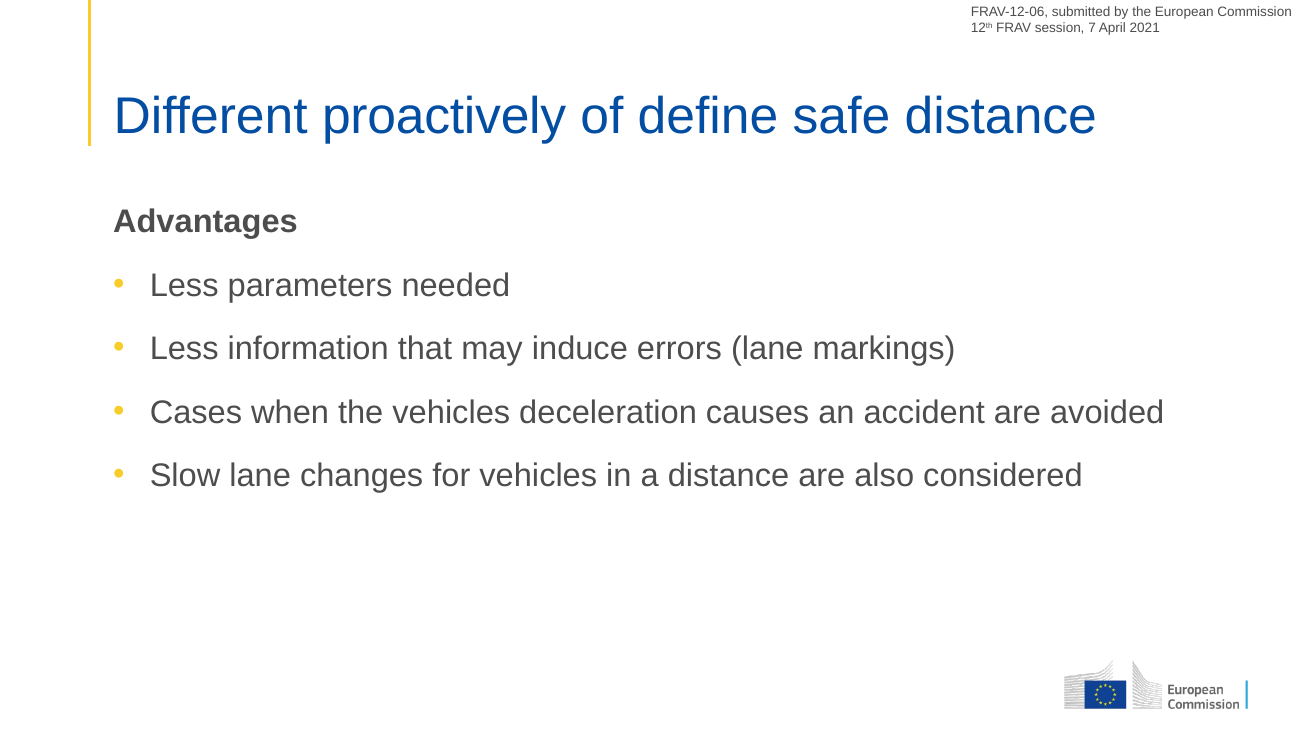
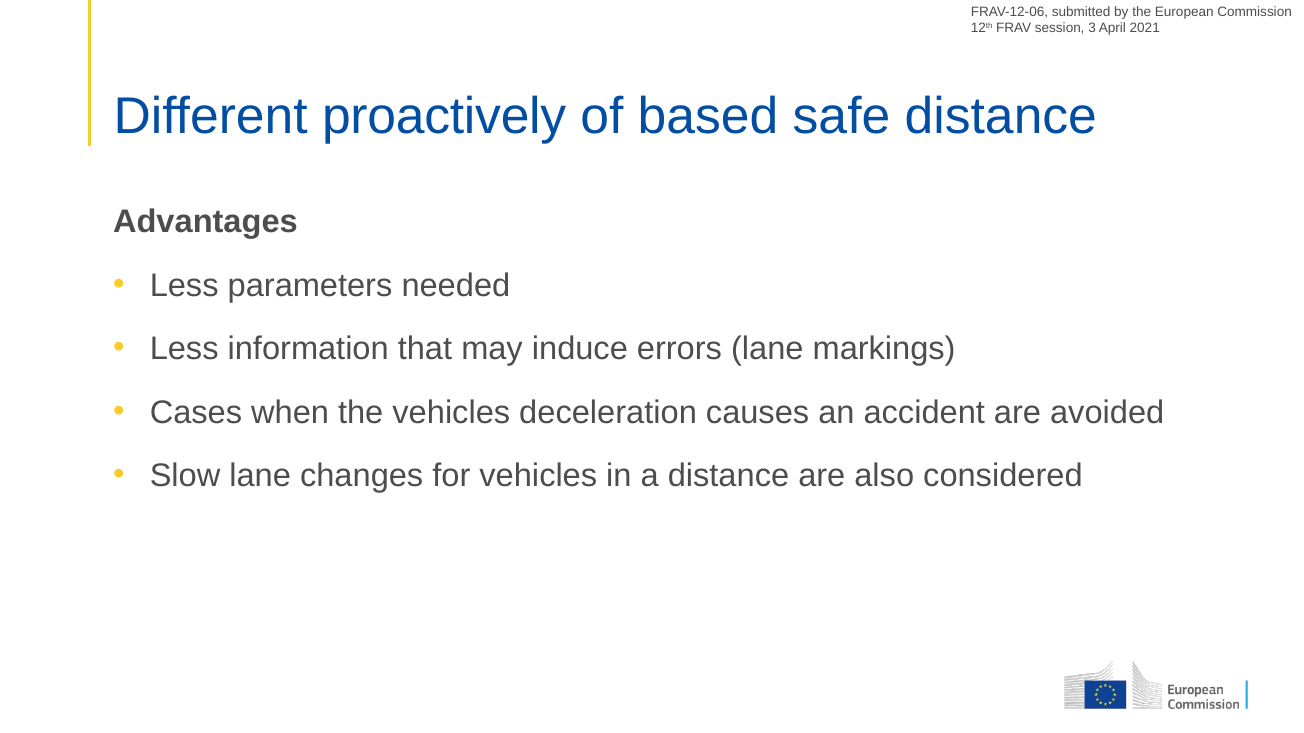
7: 7 -> 3
define: define -> based
